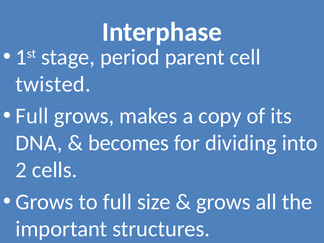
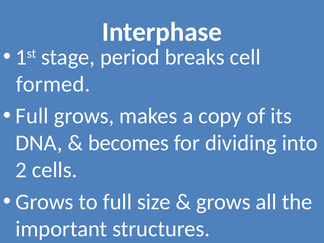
parent: parent -> breaks
twisted: twisted -> formed
